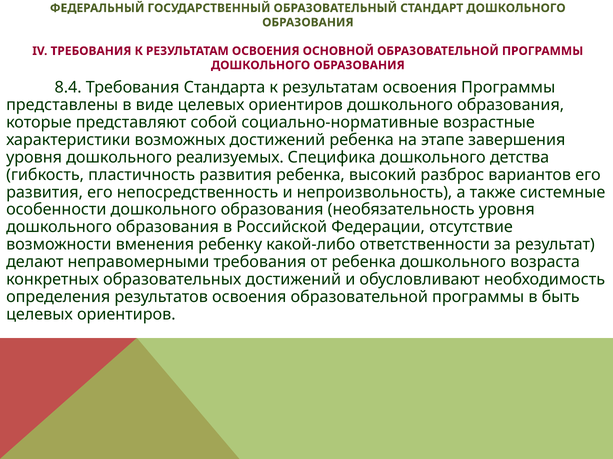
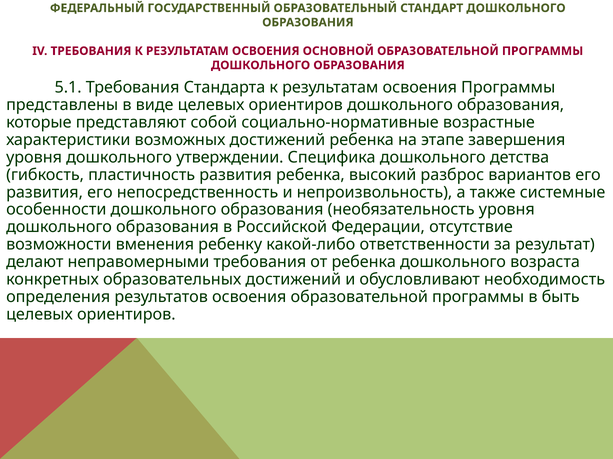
8.4: 8.4 -> 5.1
реализуемых: реализуемых -> утверждении
